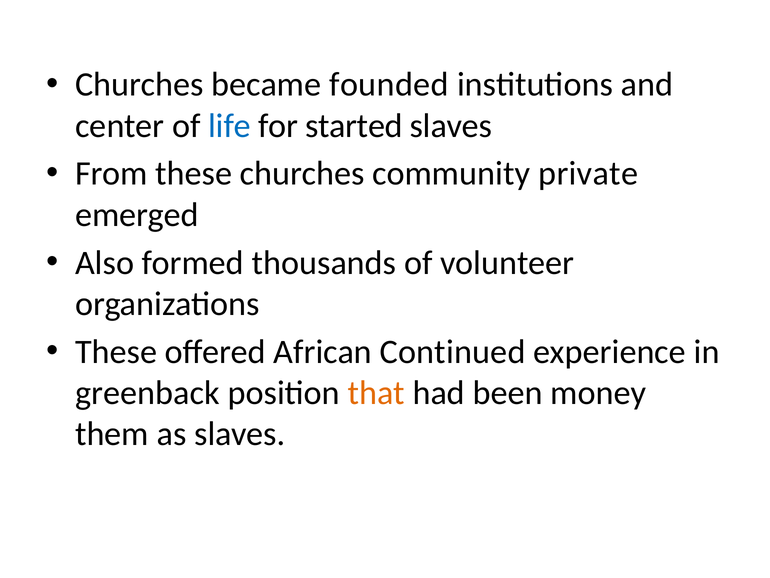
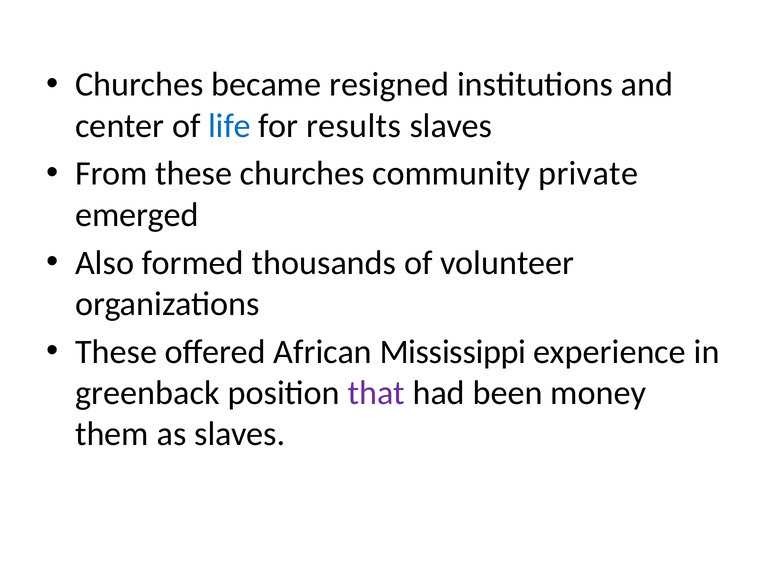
founded: founded -> resigned
started: started -> results
Continued: Continued -> Mississippi
that colour: orange -> purple
